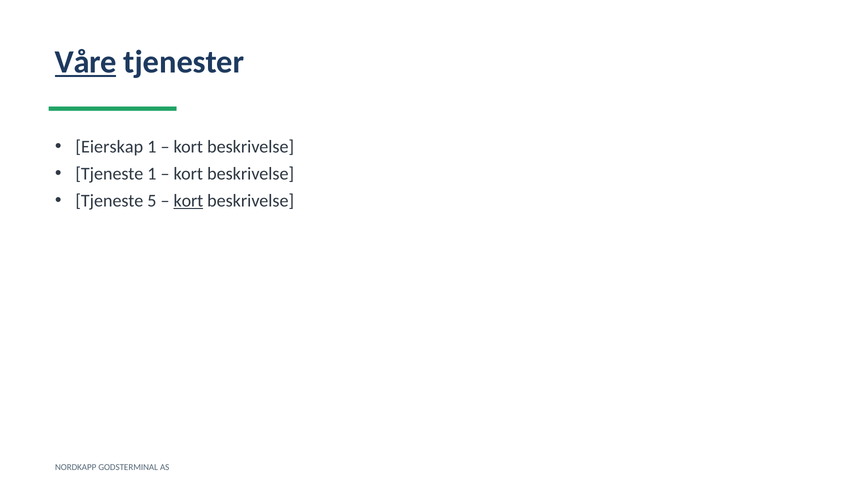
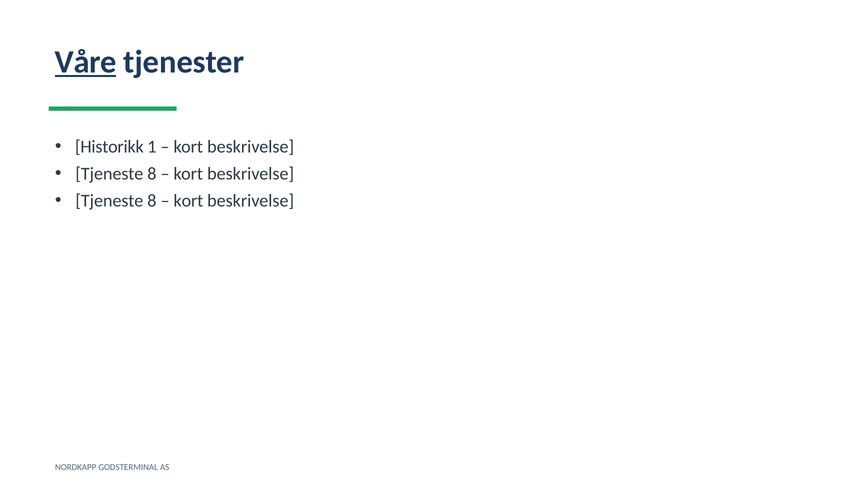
Eierskap: Eierskap -> Historikk
1 at (152, 174): 1 -> 8
5 at (152, 201): 5 -> 8
kort at (188, 201) underline: present -> none
